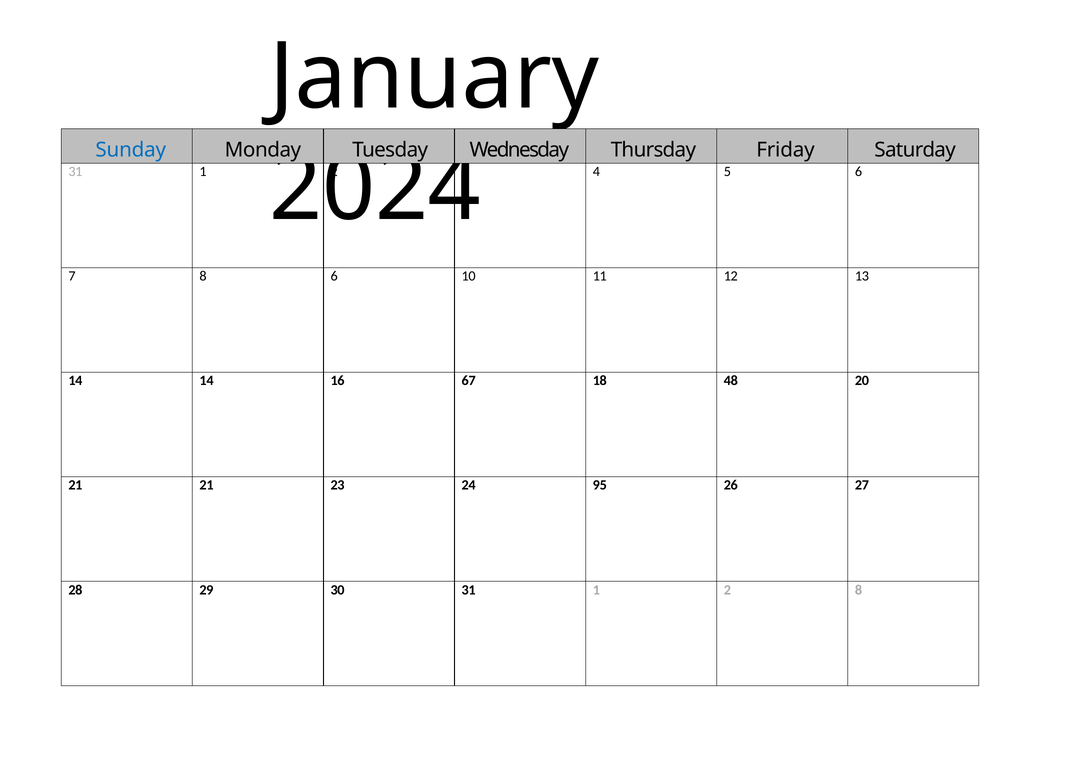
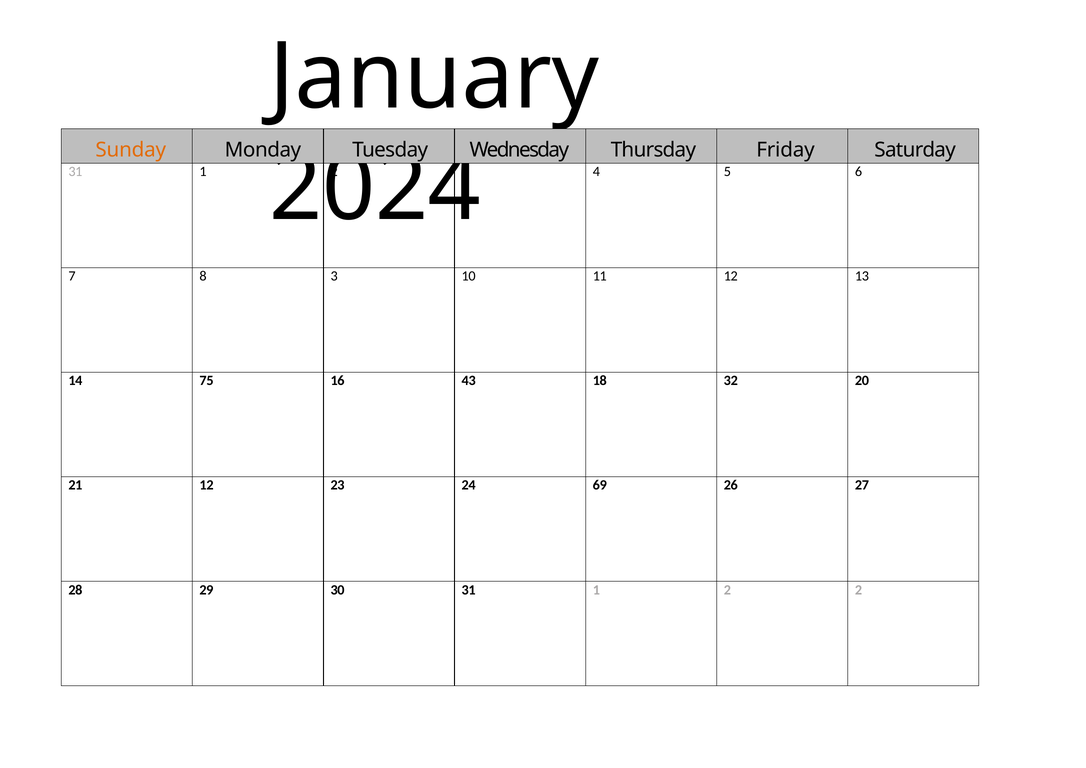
Sunday colour: blue -> orange
8 6: 6 -> 3
14 14: 14 -> 75
67: 67 -> 43
48: 48 -> 32
21 21: 21 -> 12
95: 95 -> 69
2 8: 8 -> 2
